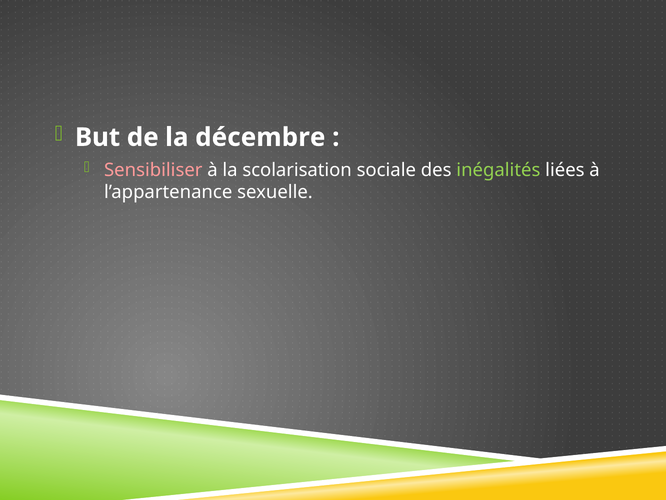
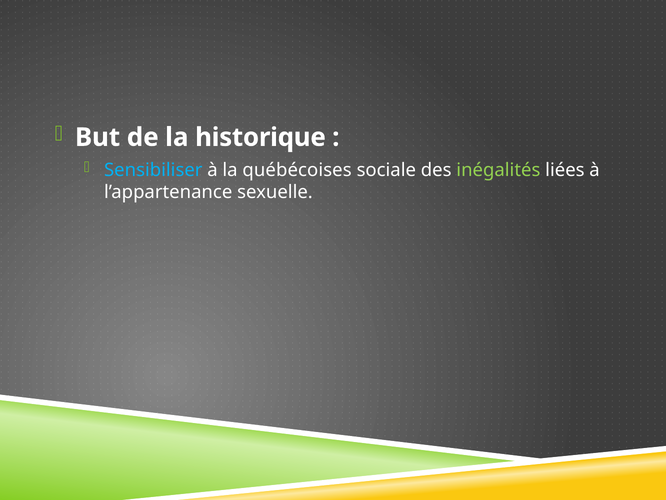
décembre: décembre -> historique
Sensibiliser colour: pink -> light blue
scolarisation: scolarisation -> québécoises
